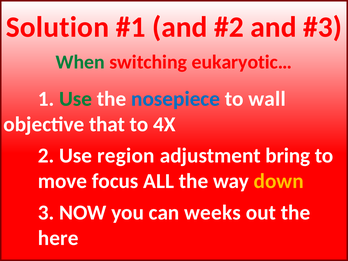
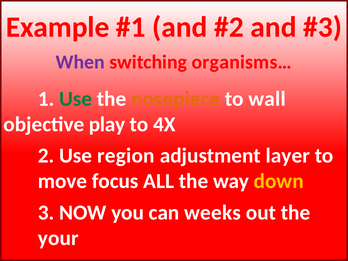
Solution: Solution -> Example
When colour: green -> purple
eukaryotic…: eukaryotic… -> organisms…
nosepiece colour: blue -> orange
that: that -> play
bring: bring -> layer
here: here -> your
